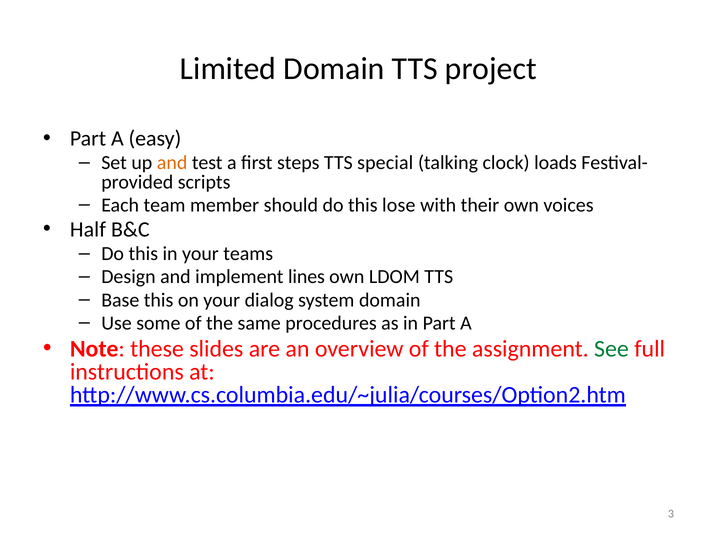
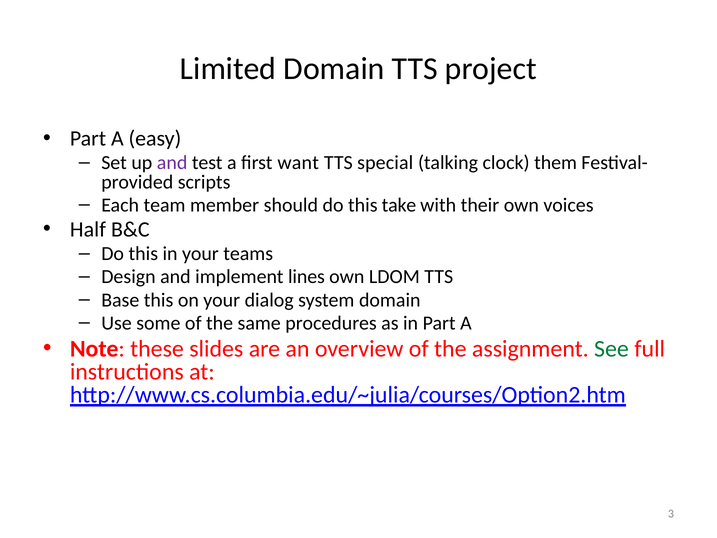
and at (172, 163) colour: orange -> purple
steps: steps -> want
loads: loads -> them
lose: lose -> take
